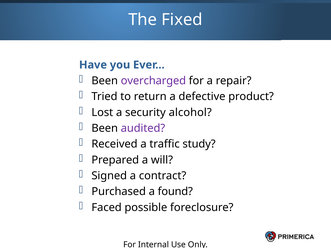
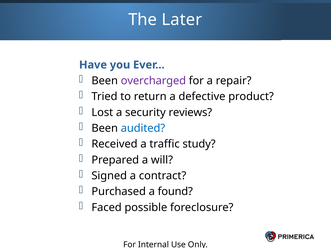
Fixed: Fixed -> Later
alcohol: alcohol -> reviews
audited colour: purple -> blue
